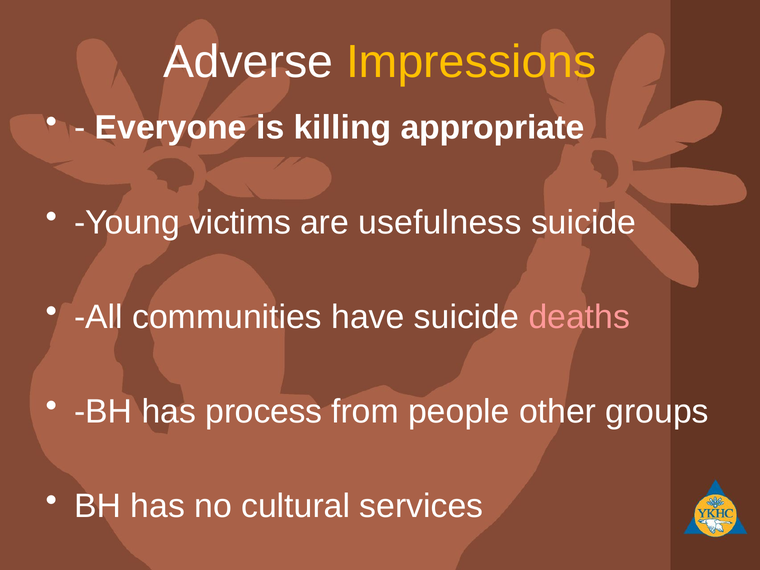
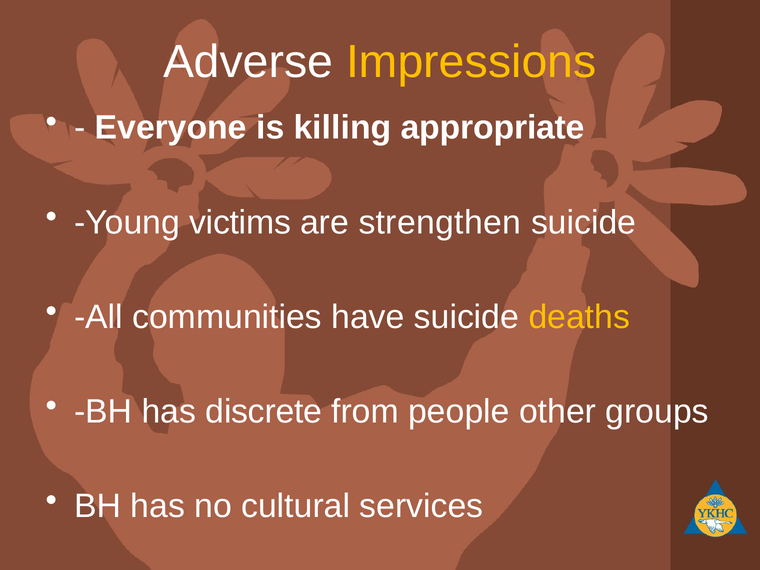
usefulness: usefulness -> strengthen
deaths colour: pink -> yellow
process: process -> discrete
